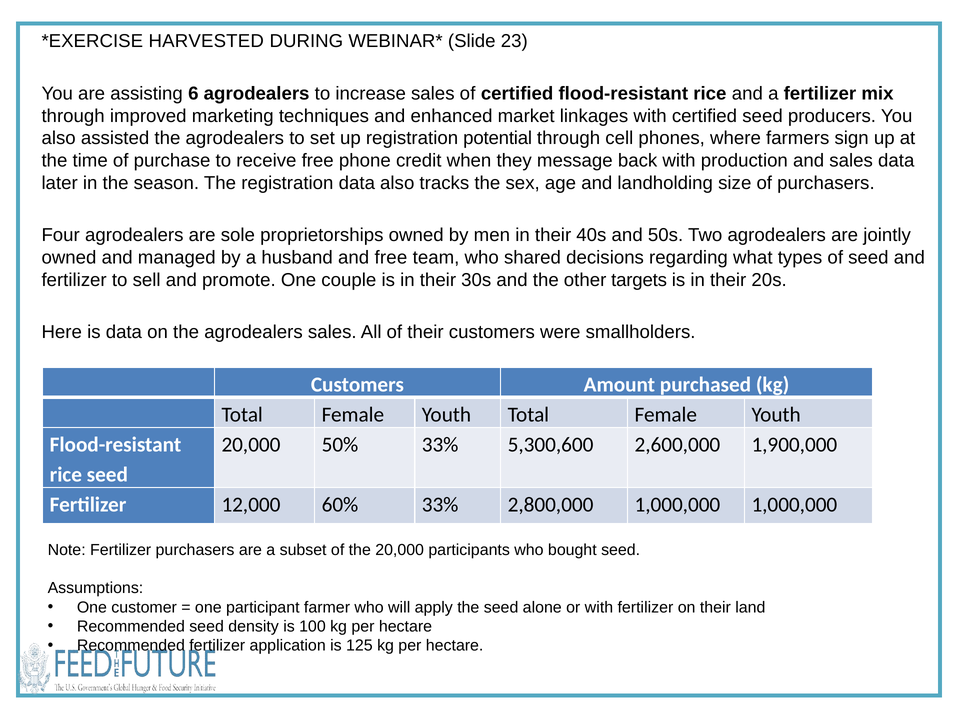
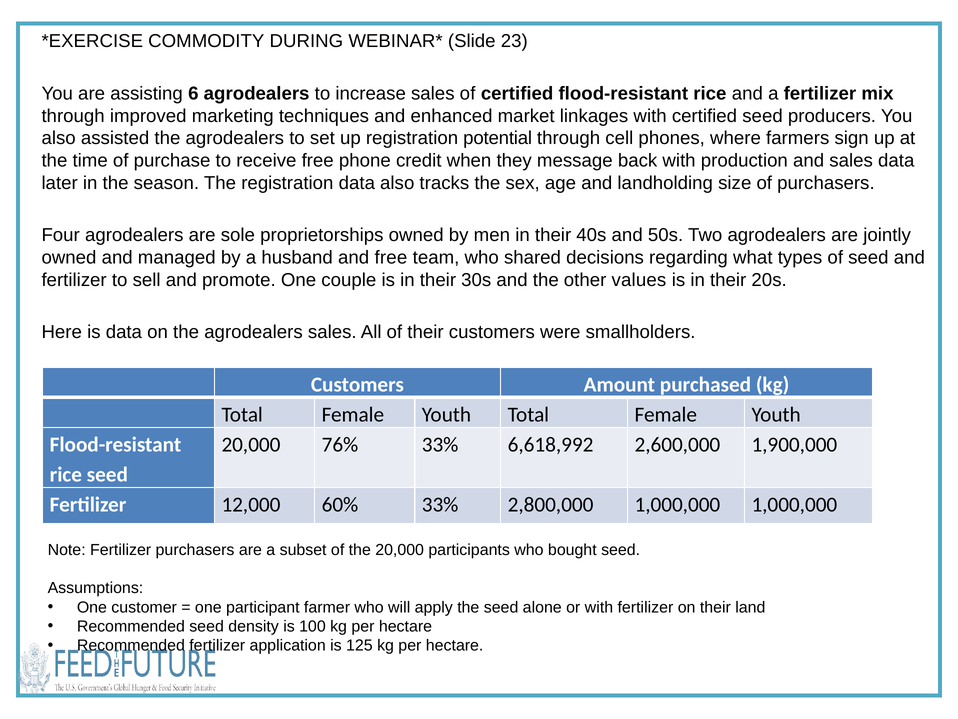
HARVESTED: HARVESTED -> COMMODITY
targets: targets -> values
50%: 50% -> 76%
5,300,600: 5,300,600 -> 6,618,992
